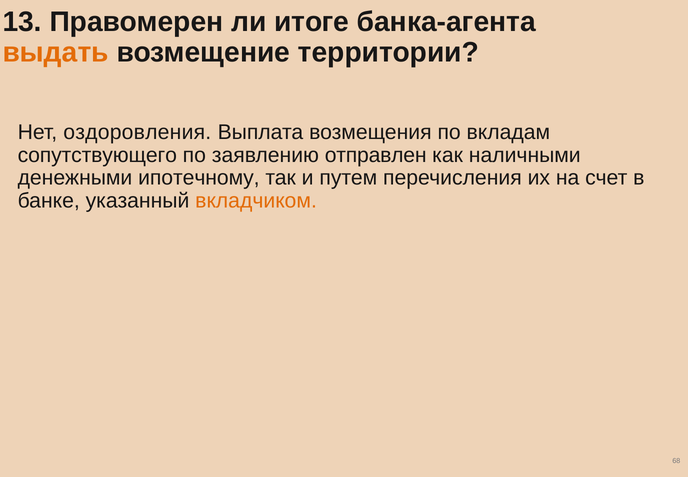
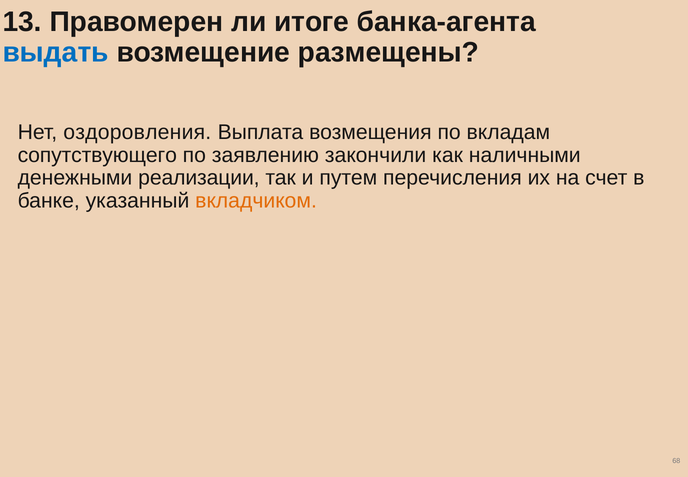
выдать colour: orange -> blue
территории: территории -> размещены
отправлен: отправлен -> закончили
ипотечному: ипотечному -> реализации
